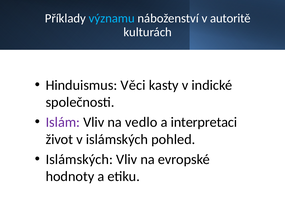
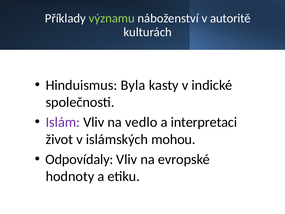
významu colour: light blue -> light green
Věci: Věci -> Byla
pohled: pohled -> mohou
Islámských at (79, 159): Islámských -> Odpovídaly
